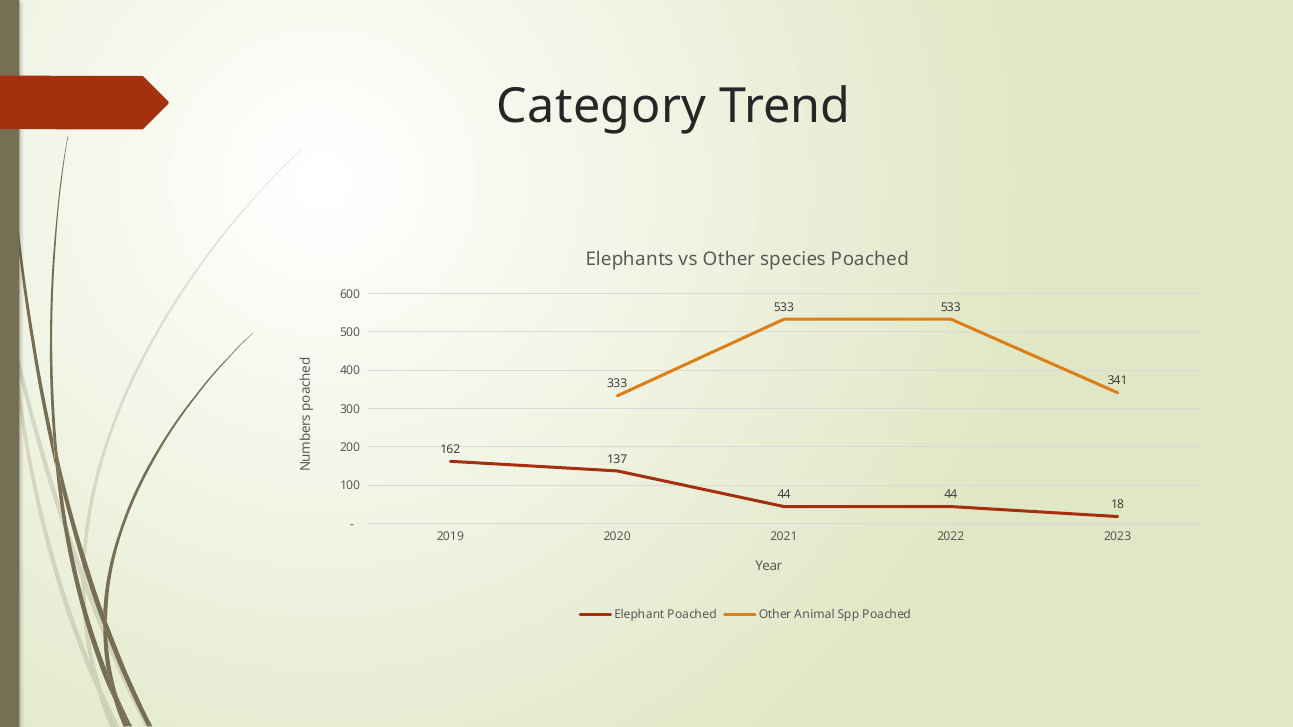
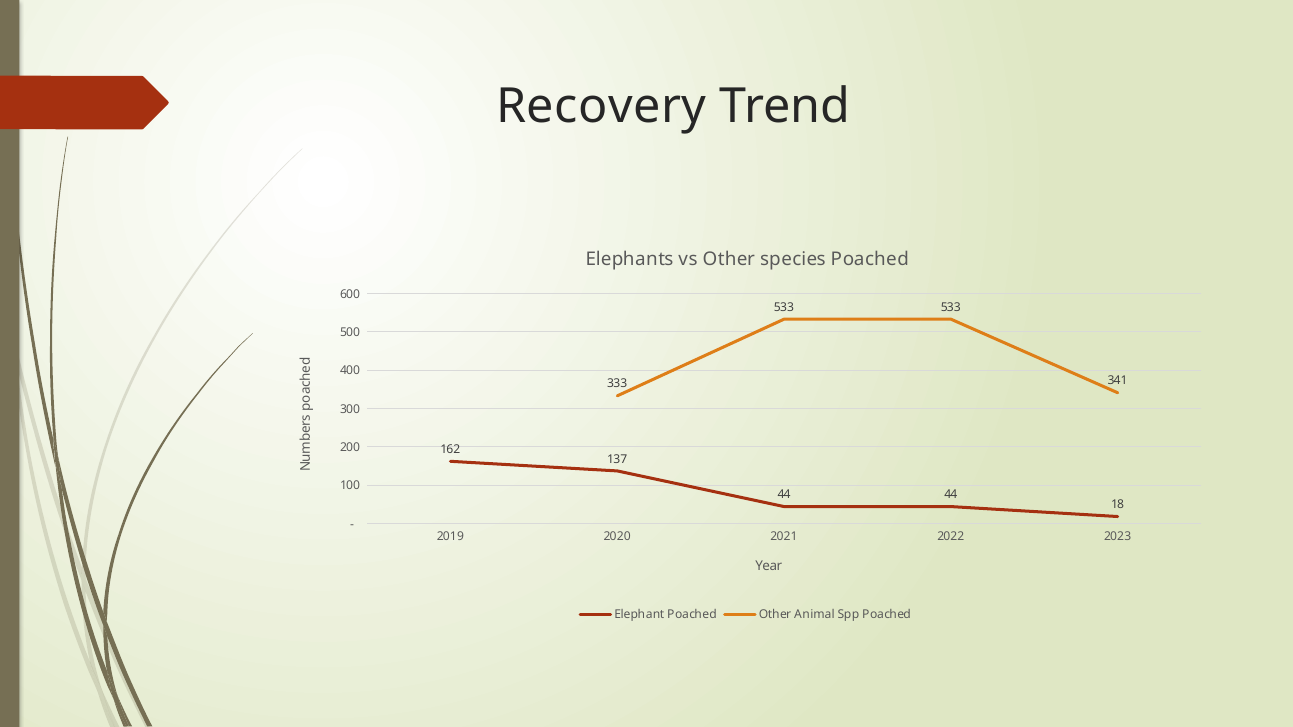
Category: Category -> Recovery
